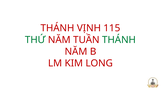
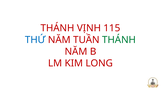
THỨ colour: green -> blue
